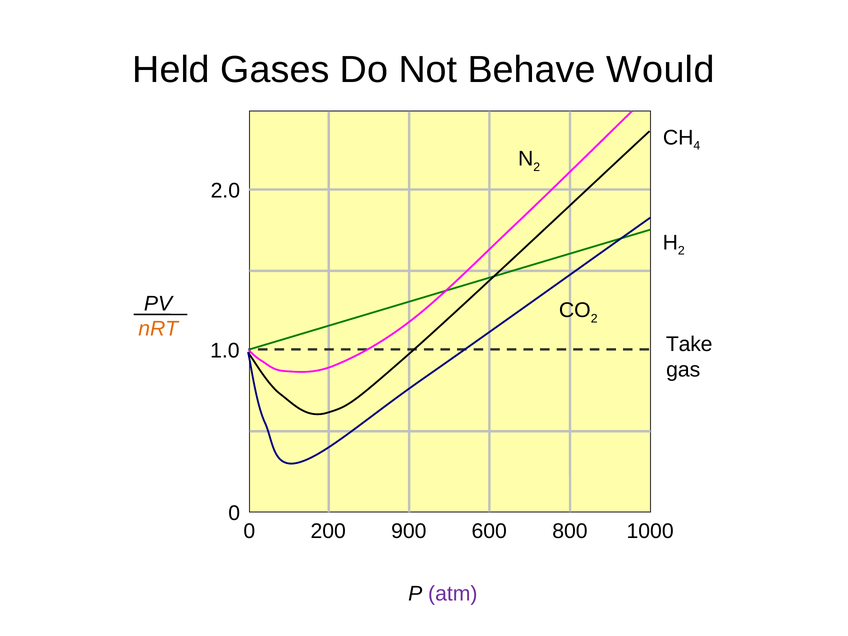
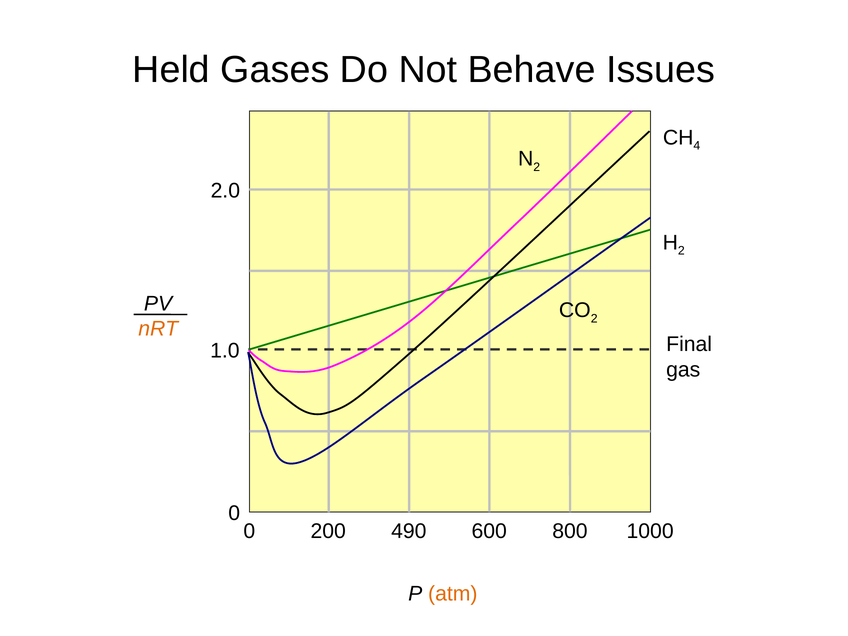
Would: Would -> Issues
Take: Take -> Final
900: 900 -> 490
atm colour: purple -> orange
